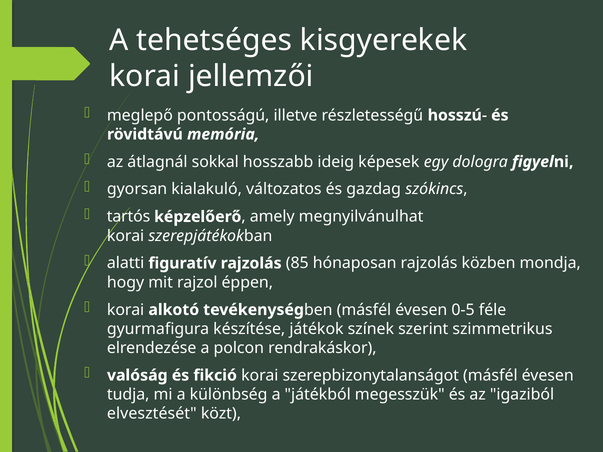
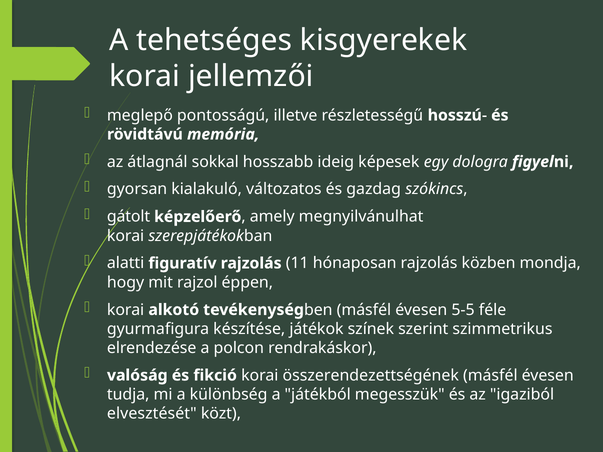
tartós: tartós -> gátolt
85: 85 -> 11
0-5: 0-5 -> 5-5
szerepbizonytalanságot: szerepbizonytalanságot -> összerendezettségének
